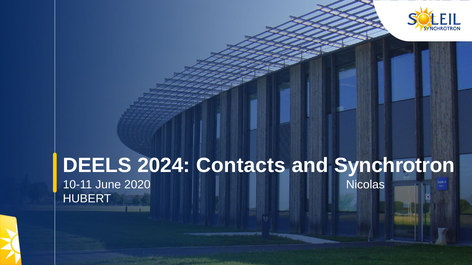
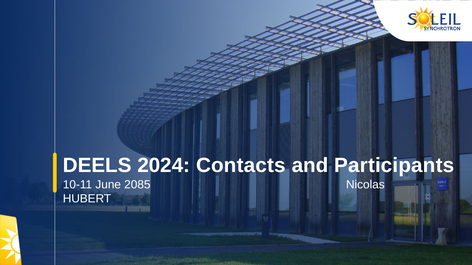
Synchrotron: Synchrotron -> Participants
2020: 2020 -> 2085
